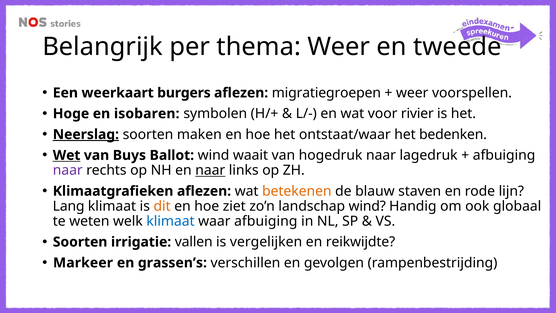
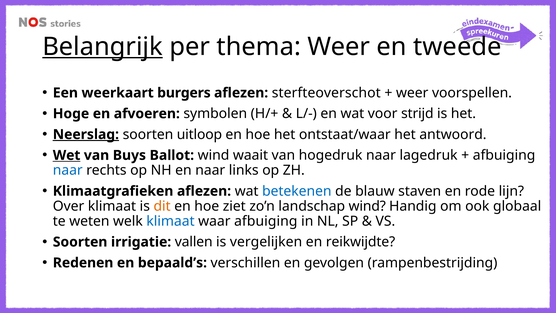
Belangrijk underline: none -> present
migratiegroepen: migratiegroepen -> sterfteoverschot
isobaren: isobaren -> afvoeren
rivier: rivier -> strijd
maken: maken -> uitloop
bedenken: bedenken -> antwoord
naar at (68, 170) colour: purple -> blue
naar at (210, 170) underline: present -> none
betekenen colour: orange -> blue
Lang: Lang -> Over
Markeer: Markeer -> Redenen
grassen’s: grassen’s -> bepaald’s
